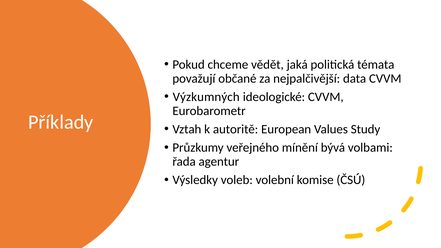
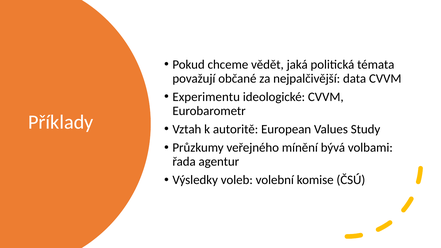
Výzkumných: Výzkumných -> Experimentu
